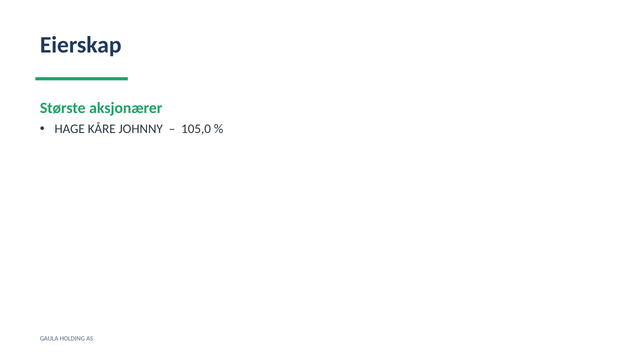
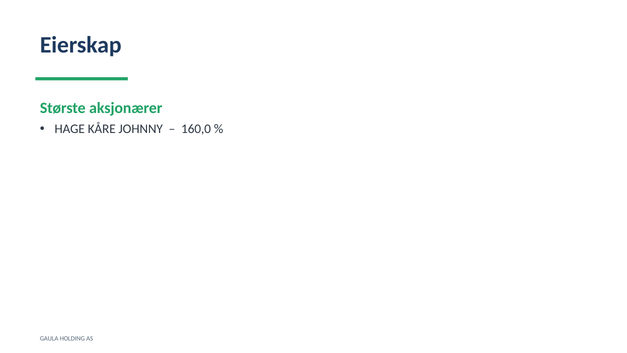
105,0: 105,0 -> 160,0
